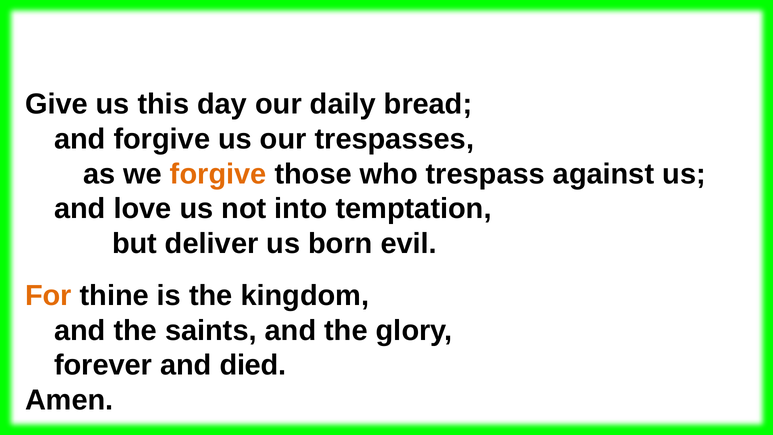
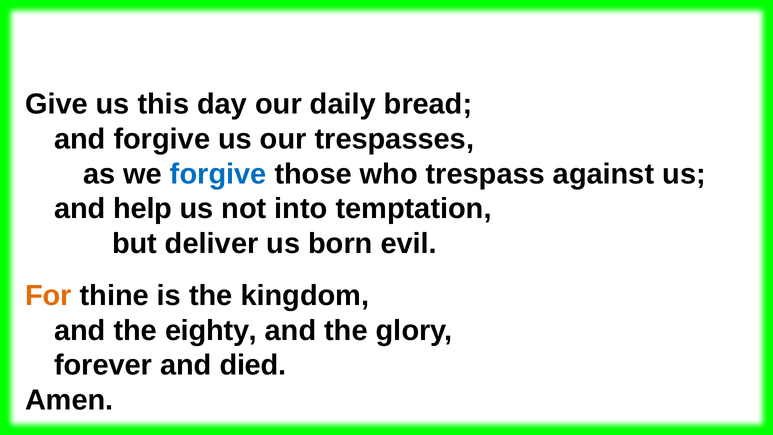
forgive at (218, 174) colour: orange -> blue
love: love -> help
saints: saints -> eighty
